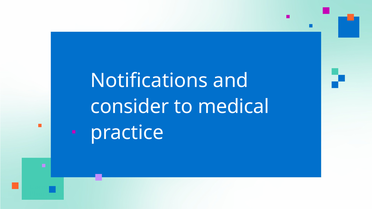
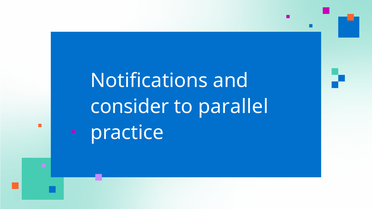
medical: medical -> parallel
